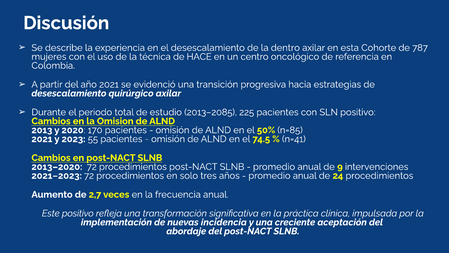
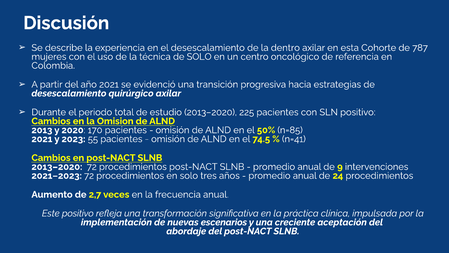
de HACE: HACE -> SOLO
estudio 2013–2085: 2013–2085 -> 2013–2020
incidencia: incidencia -> escenarios
